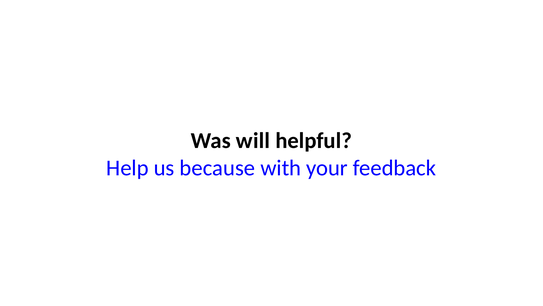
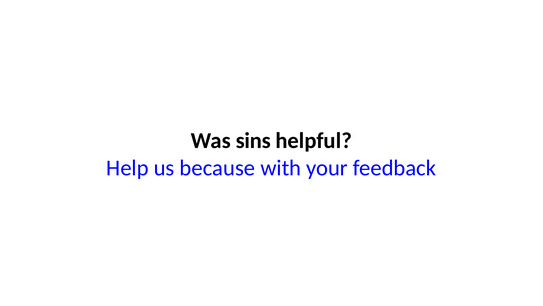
will: will -> sins
